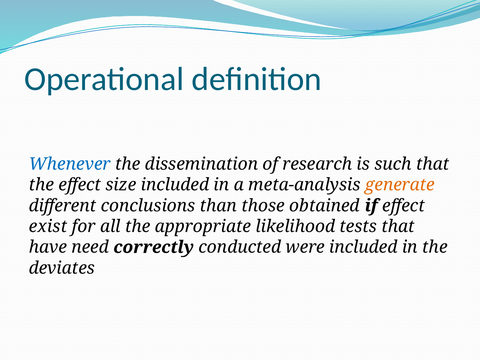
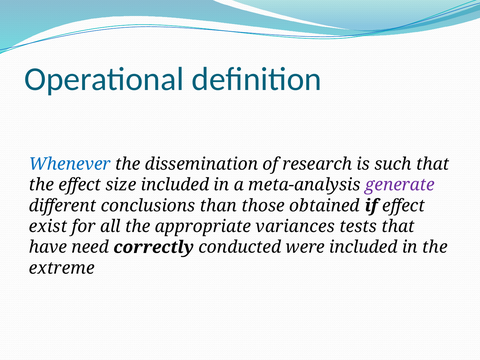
generate colour: orange -> purple
likelihood: likelihood -> variances
deviates: deviates -> extreme
